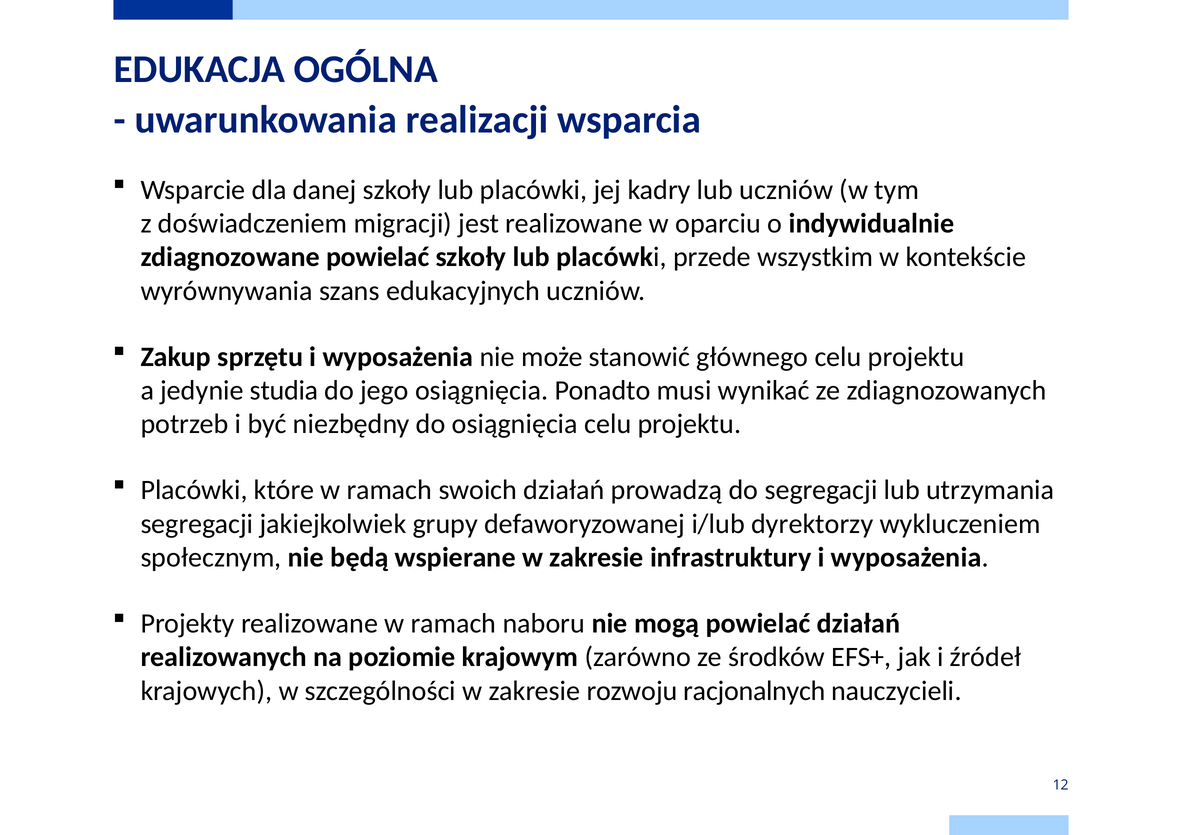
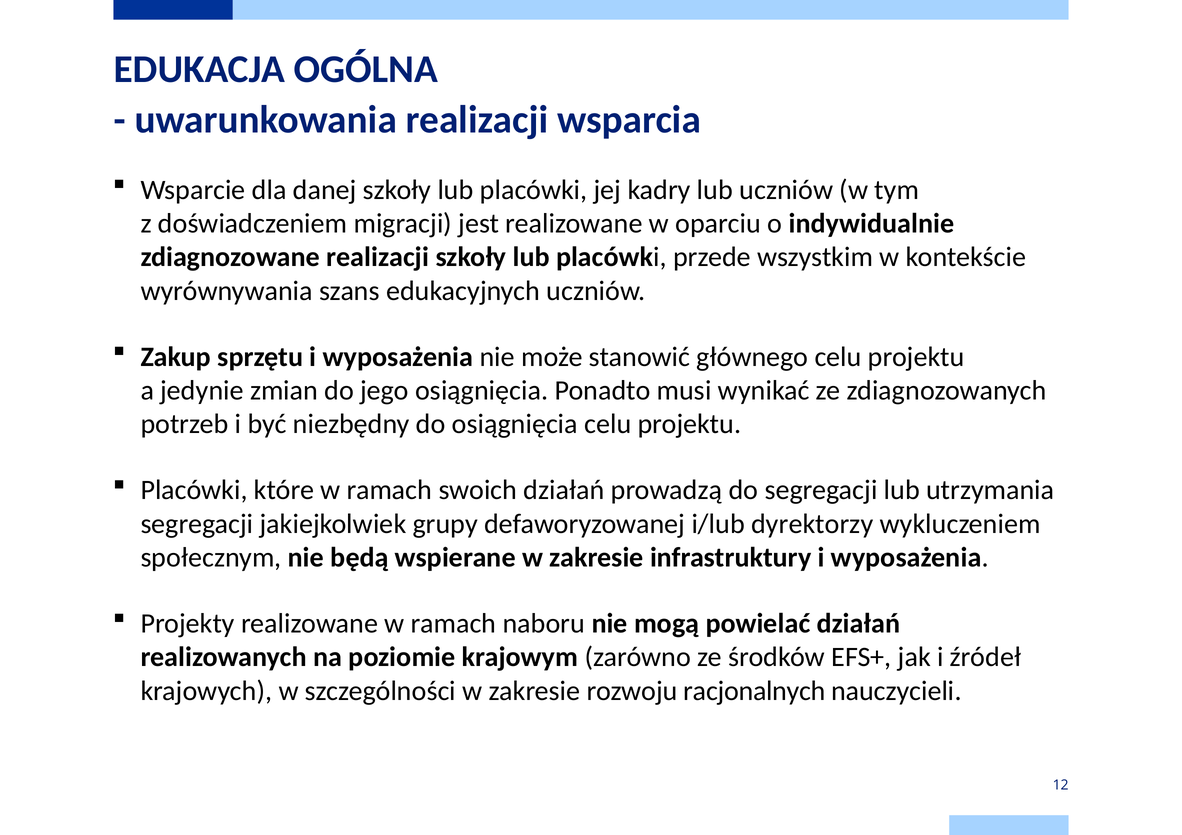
zdiagnozowane powielać: powielać -> realizacji
studia: studia -> zmian
